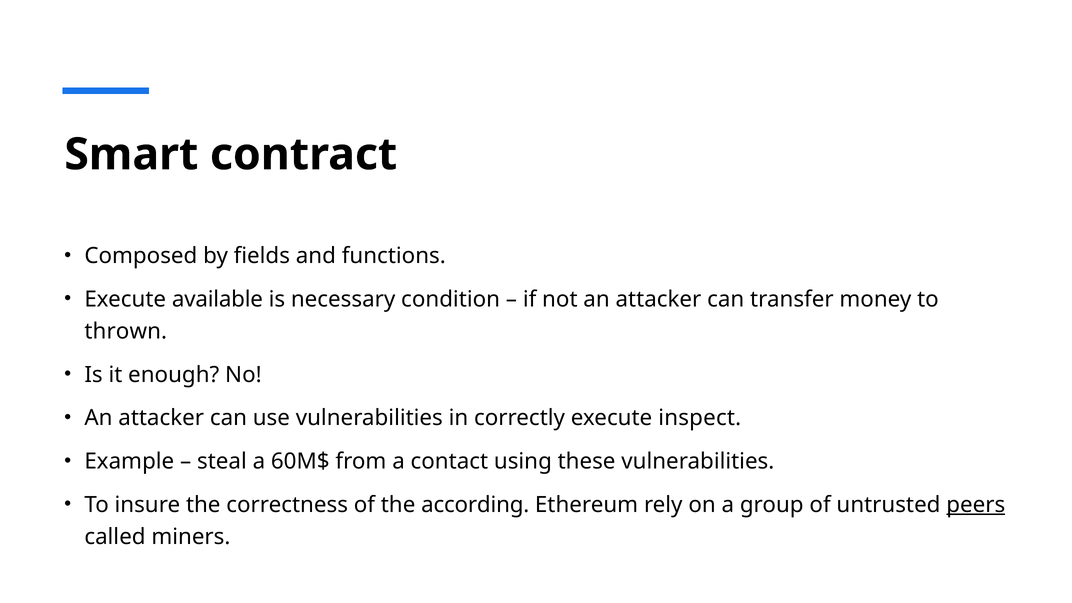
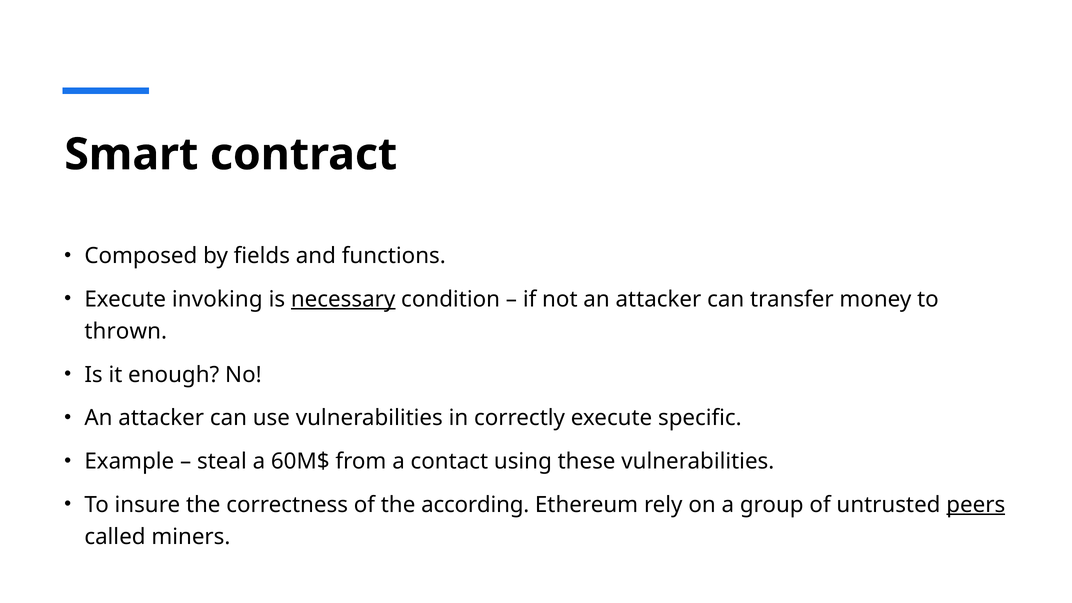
available: available -> invoking
necessary underline: none -> present
inspect: inspect -> specific
